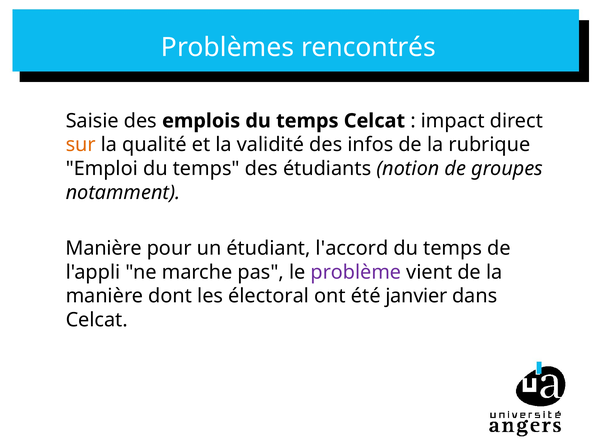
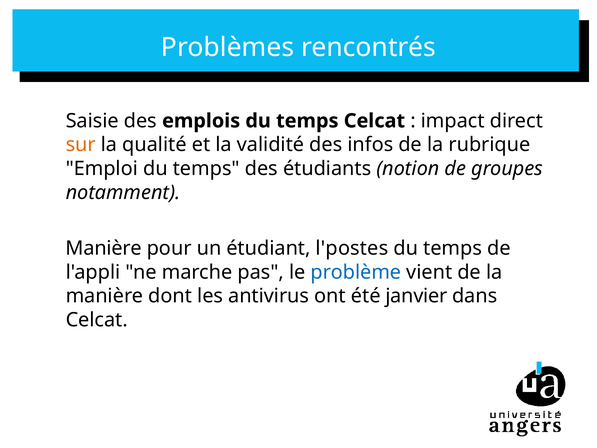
l'accord: l'accord -> l'postes
problème colour: purple -> blue
électoral: électoral -> antivirus
